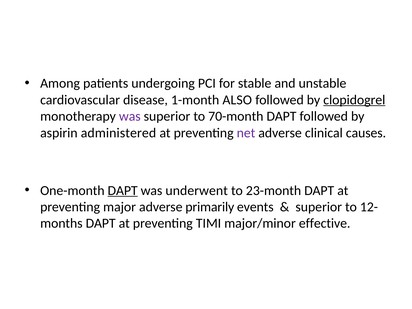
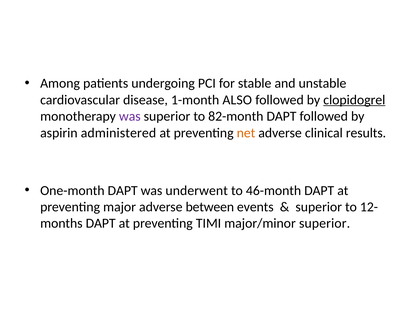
70-month: 70-month -> 82-month
net colour: purple -> orange
causes: causes -> results
DAPT at (123, 190) underline: present -> none
23-month: 23-month -> 46-month
primarily: primarily -> between
major/minor effective: effective -> superior
